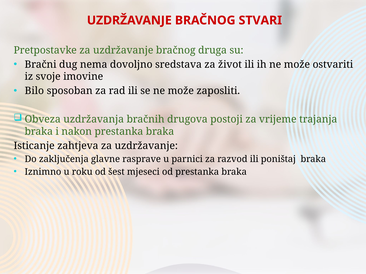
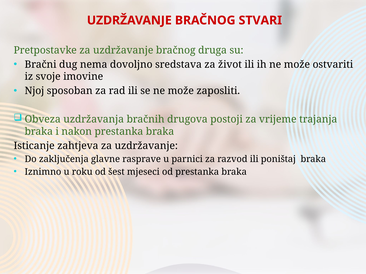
Bilo: Bilo -> Njoj
